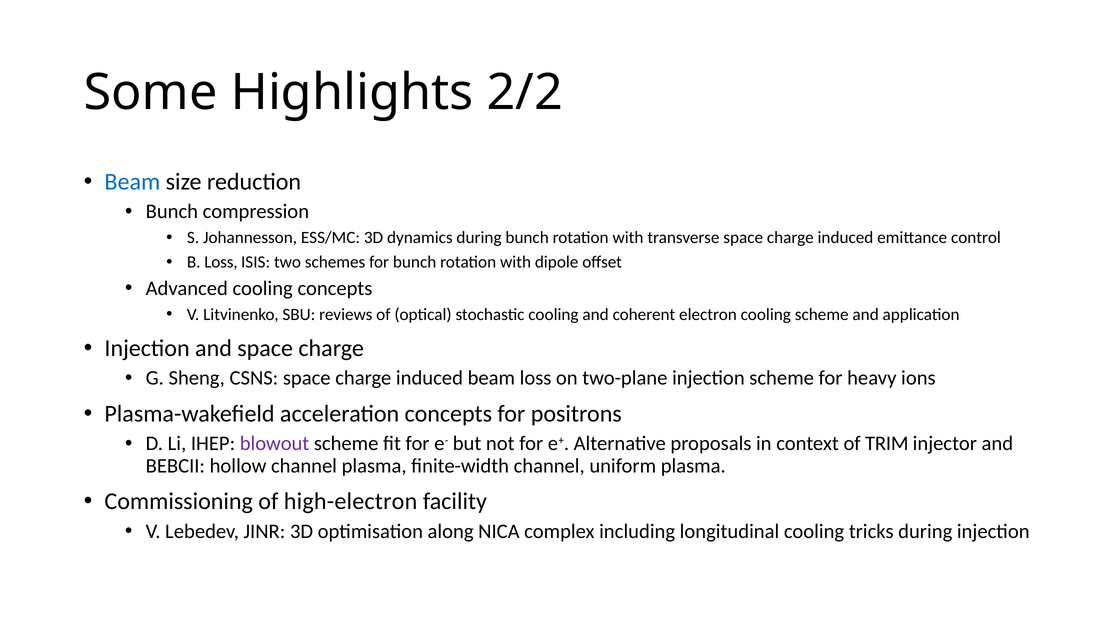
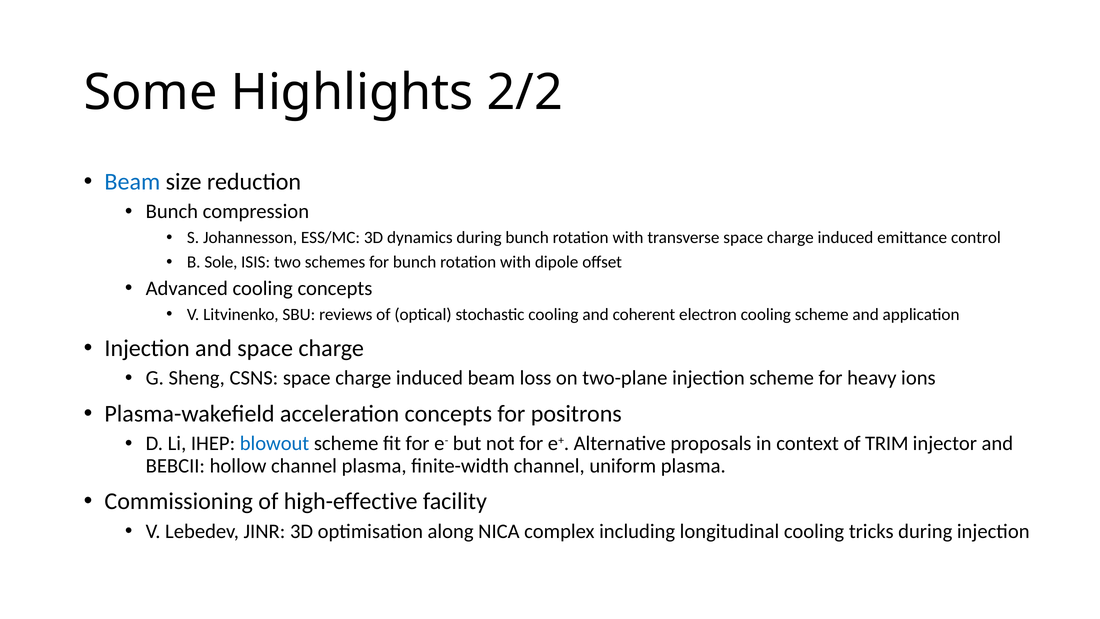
B Loss: Loss -> Sole
blowout colour: purple -> blue
high-electron: high-electron -> high-effective
